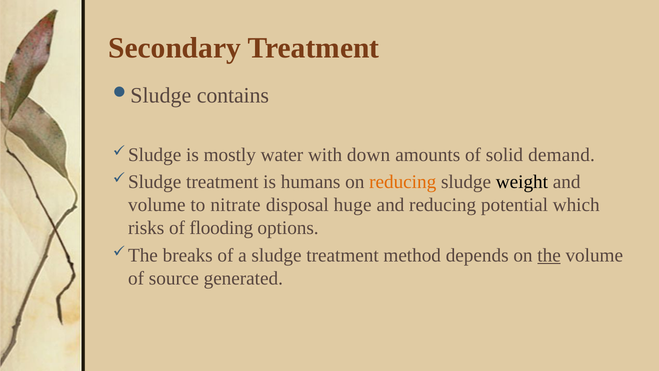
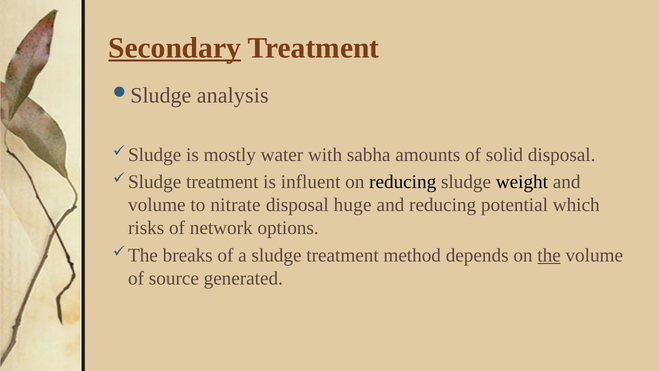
Secondary underline: none -> present
contains: contains -> analysis
down: down -> sabha
solid demand: demand -> disposal
humans: humans -> influent
reducing at (403, 182) colour: orange -> black
flooding: flooding -> network
